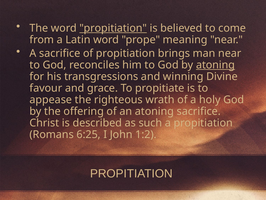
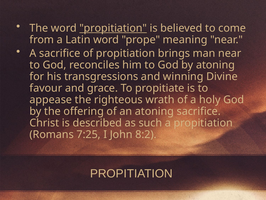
atoning at (215, 65) underline: present -> none
6:25: 6:25 -> 7:25
1:2: 1:2 -> 8:2
